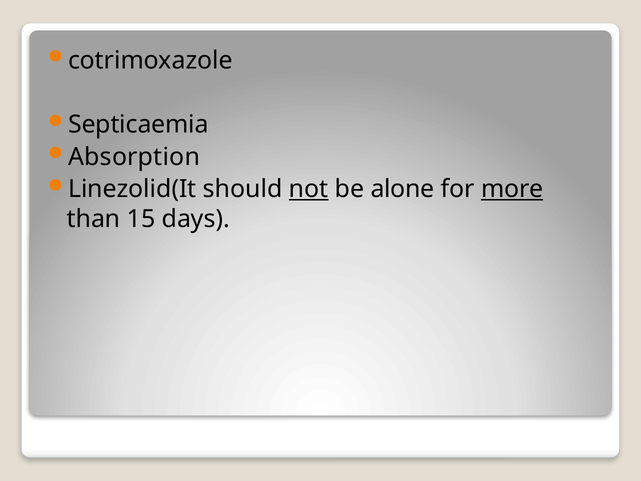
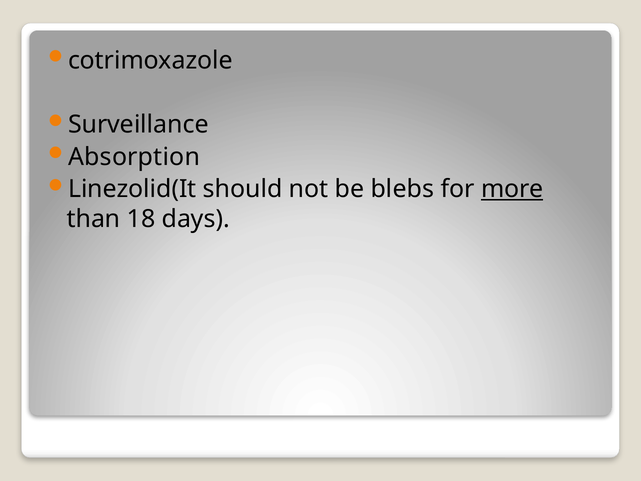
Septicaemia: Septicaemia -> Surveillance
not underline: present -> none
alone: alone -> blebs
15: 15 -> 18
